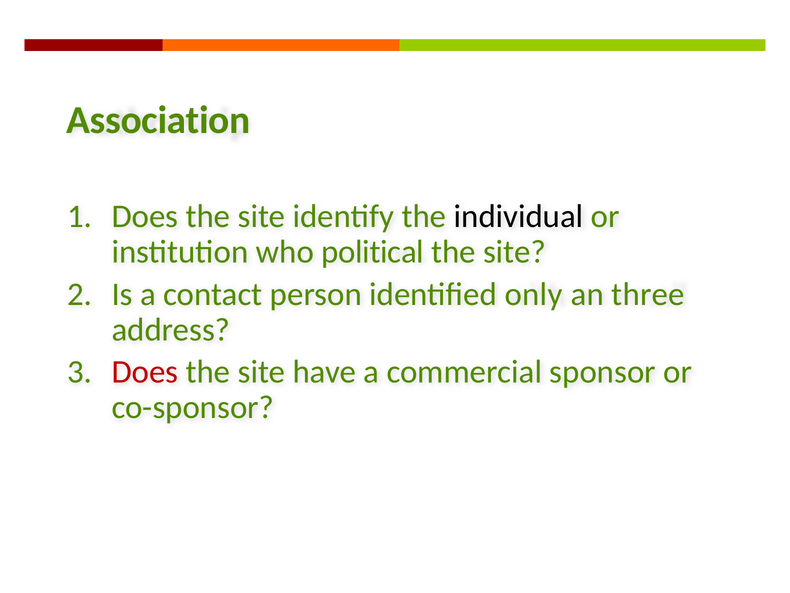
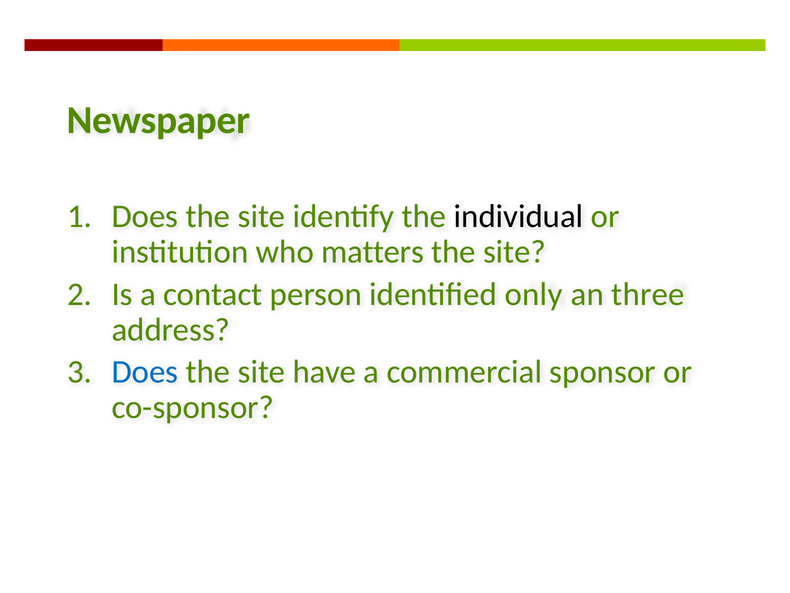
Association: Association -> Newspaper
political: political -> matters
Does at (145, 372) colour: red -> blue
